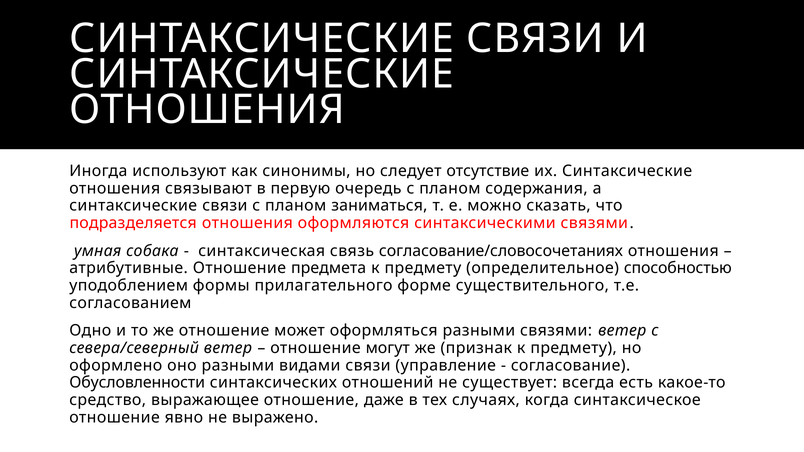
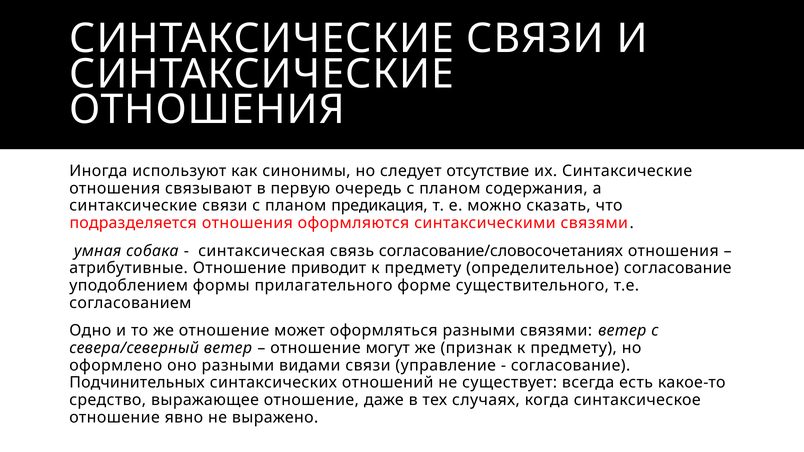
заниматься: заниматься -> предикация
предмета: предмета -> приводит
определительное способностью: способностью -> согласование
Обусловленности: Обусловленности -> Подчинительных
